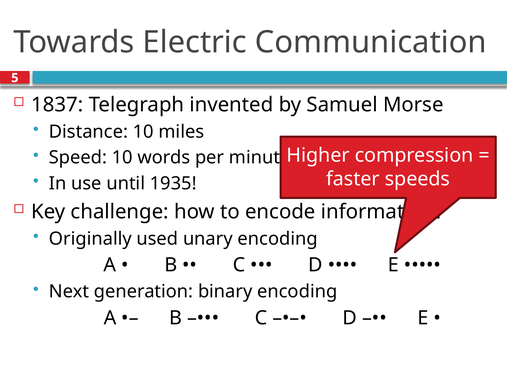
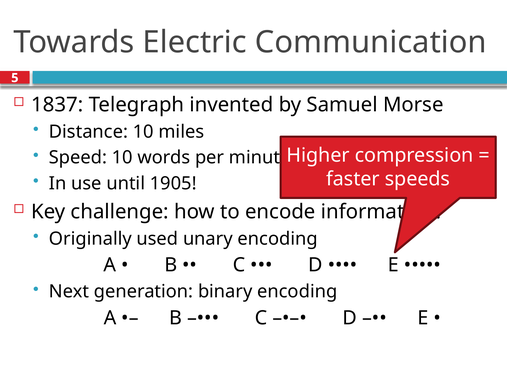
1935: 1935 -> 1905
